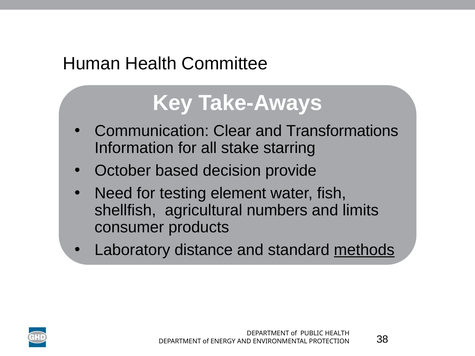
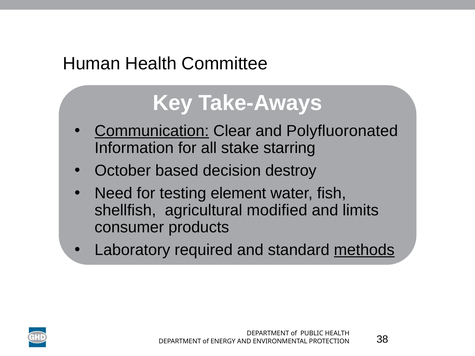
Communication underline: none -> present
Transformations: Transformations -> Polyfluoronated
provide: provide -> destroy
numbers: numbers -> modified
distance: distance -> required
